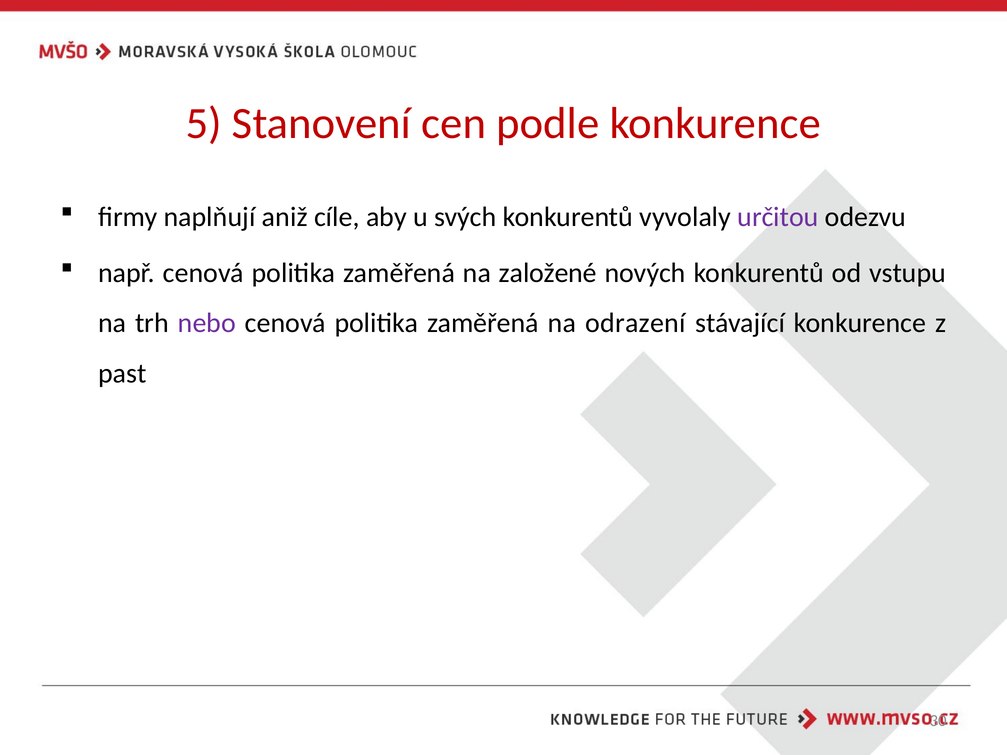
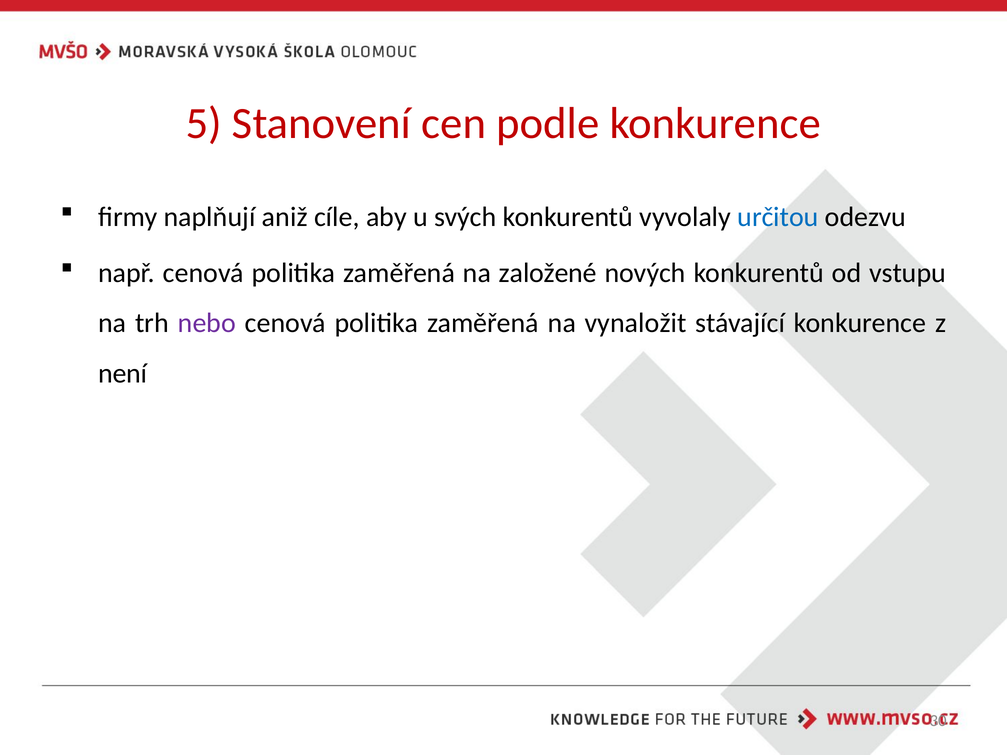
určitou colour: purple -> blue
odrazení: odrazení -> vynaložit
past: past -> není
